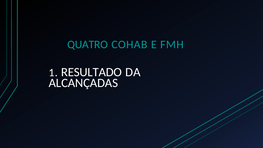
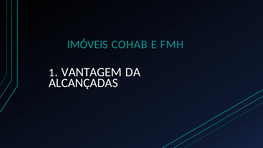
QUATRO: QUATRO -> IMÓVEIS
RESULTADO: RESULTADO -> VANTAGEM
